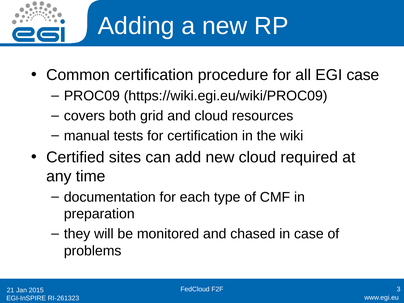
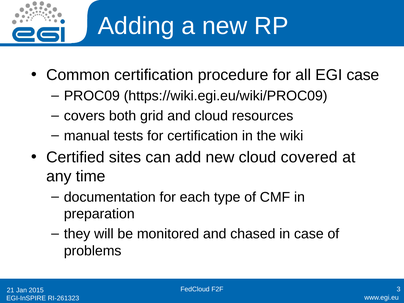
required: required -> covered
